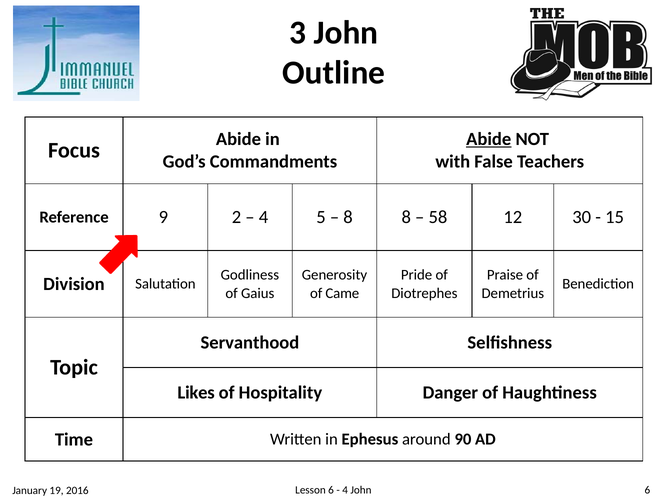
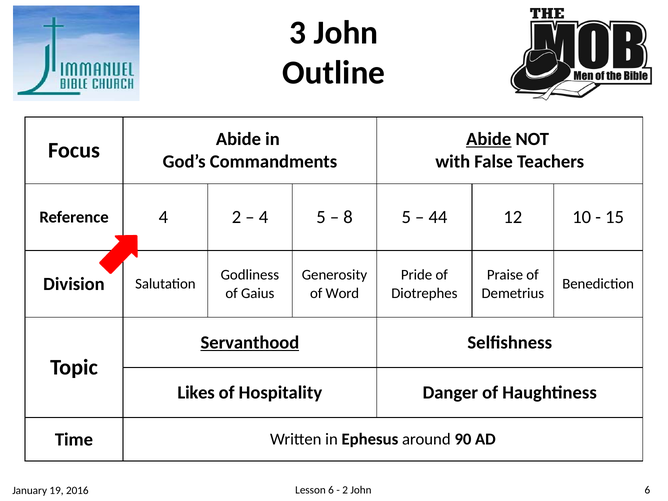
Reference 9: 9 -> 4
8 8: 8 -> 5
58: 58 -> 44
30: 30 -> 10
Came: Came -> Word
Servanthood underline: none -> present
4 at (345, 490): 4 -> 2
